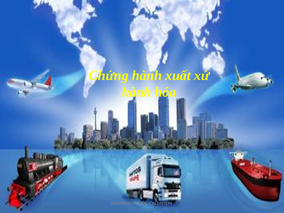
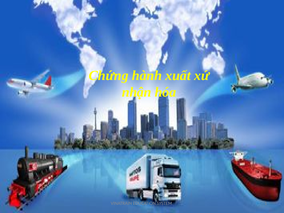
hành at (137, 92): hành -> nhận
